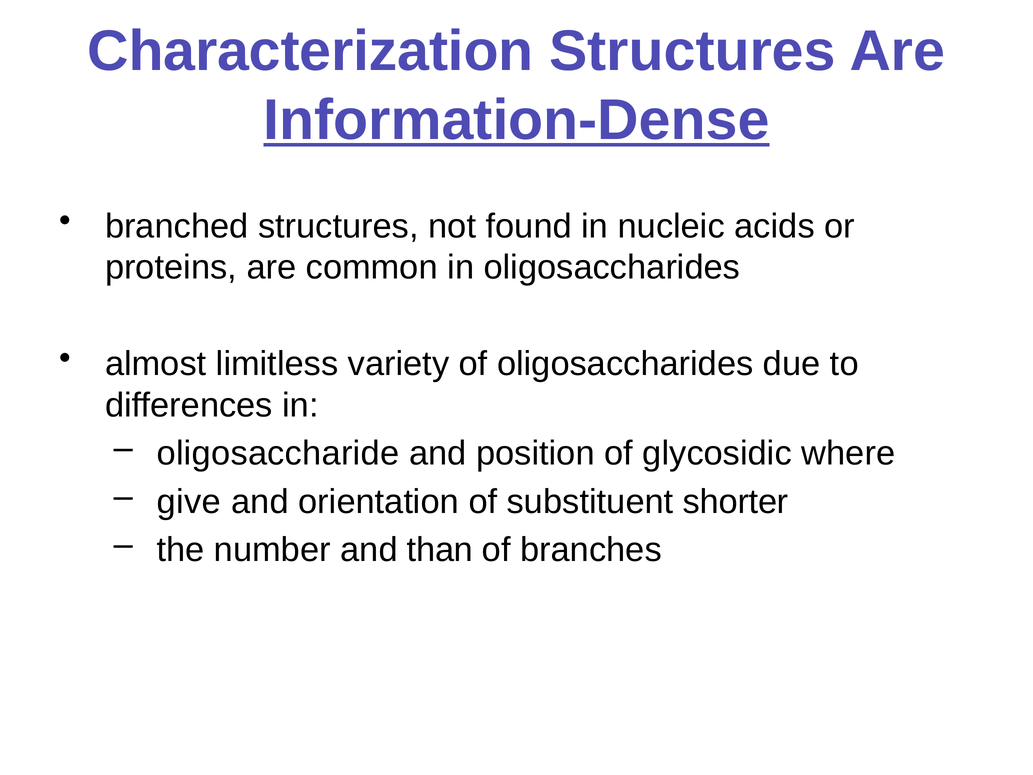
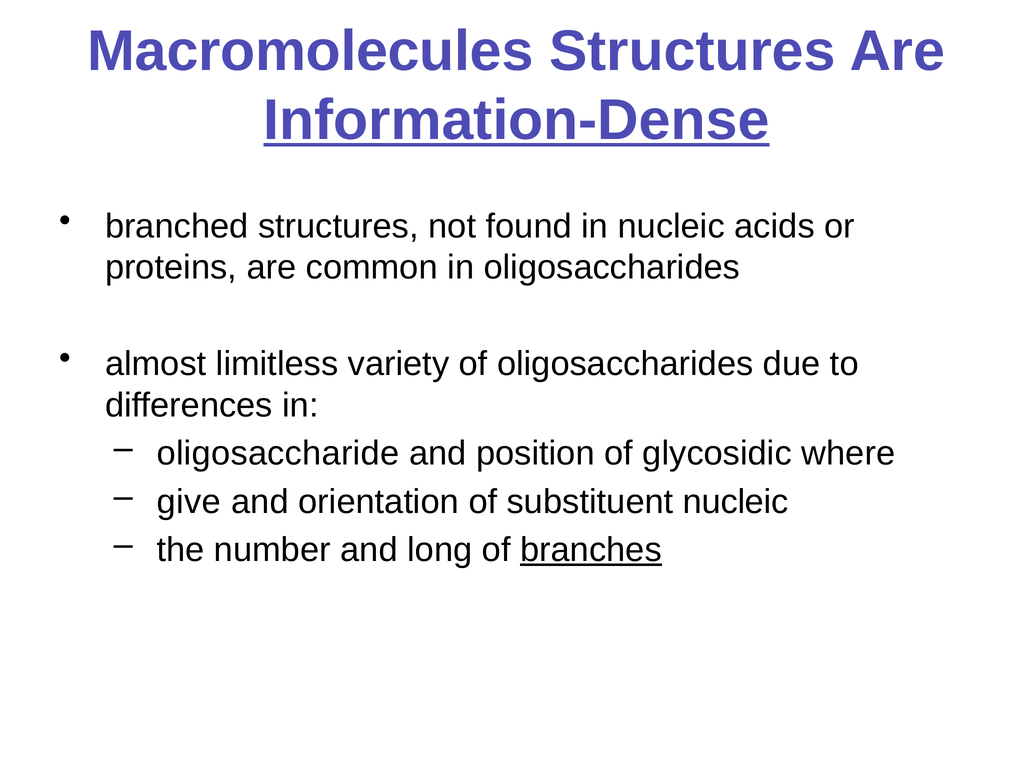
Characterization: Characterization -> Macromolecules
substituent shorter: shorter -> nucleic
than: than -> long
branches underline: none -> present
